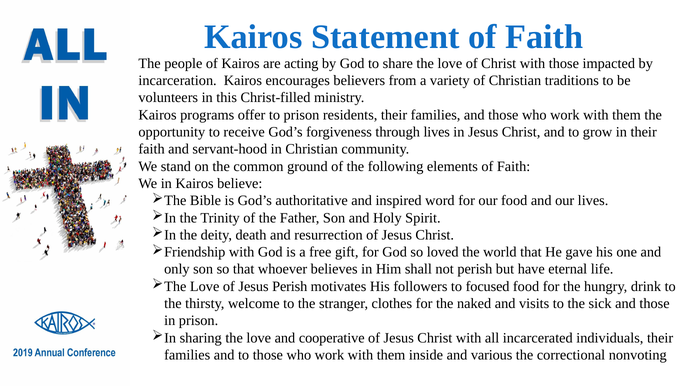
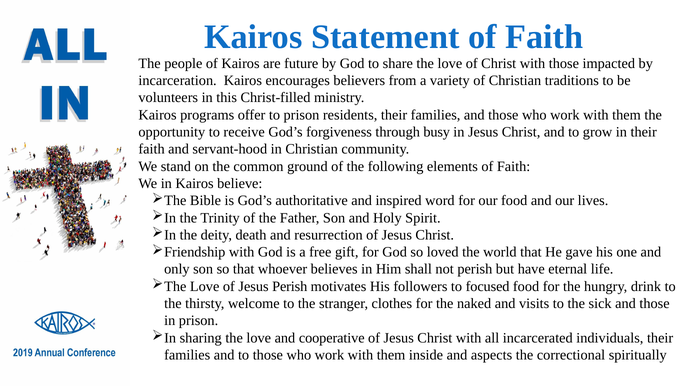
acting: acting -> future
through lives: lives -> busy
various: various -> aspects
nonvoting: nonvoting -> spiritually
